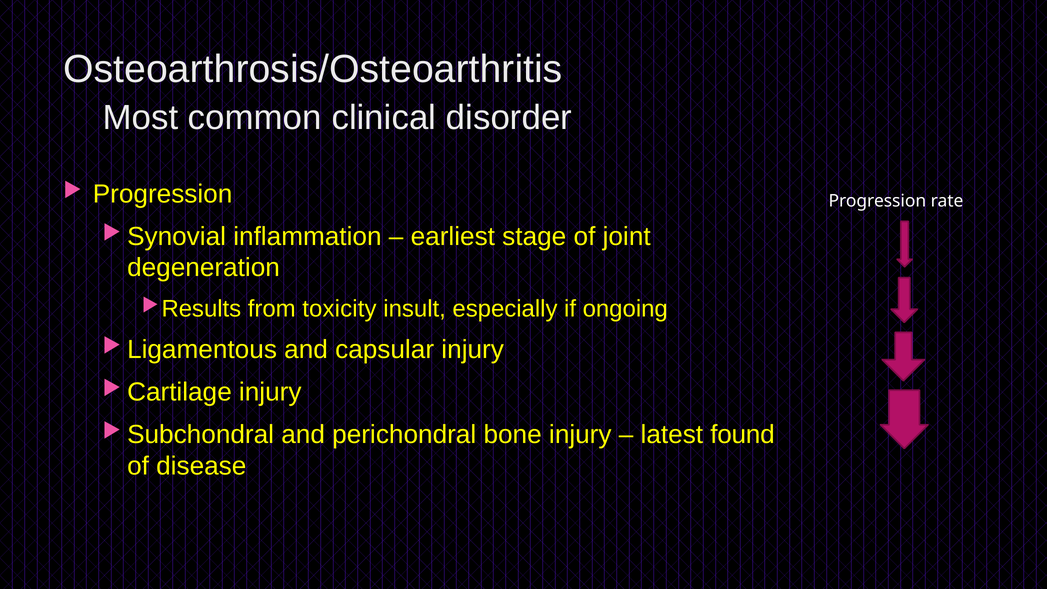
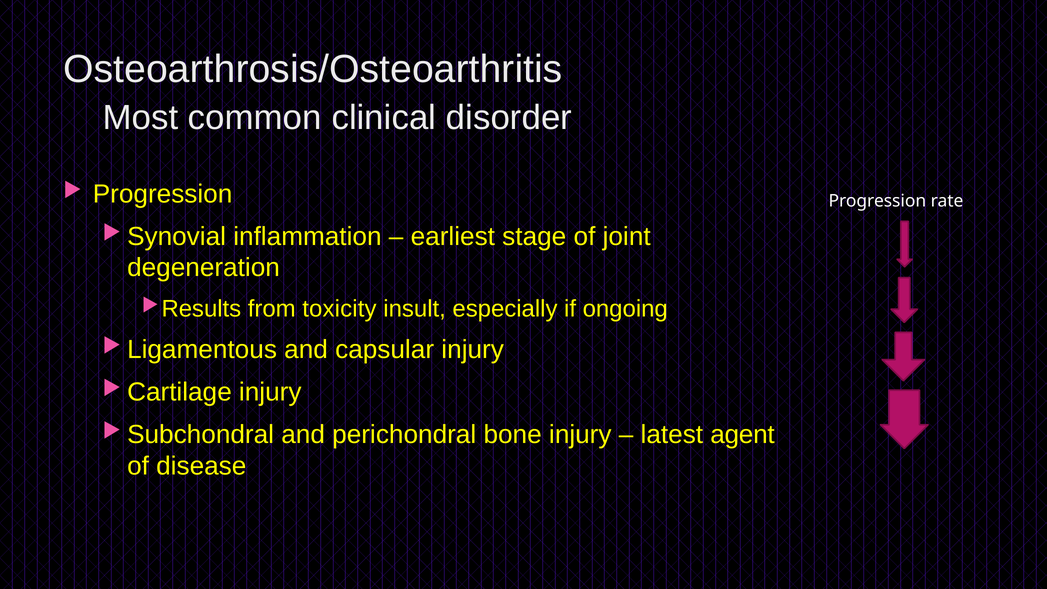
found: found -> agent
